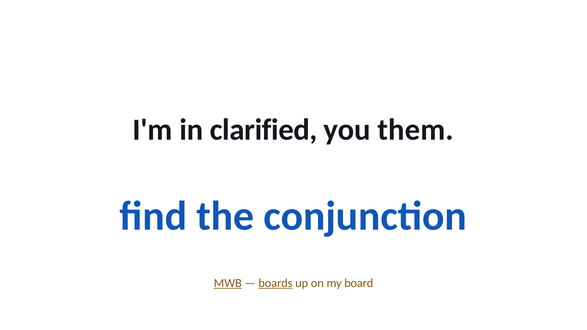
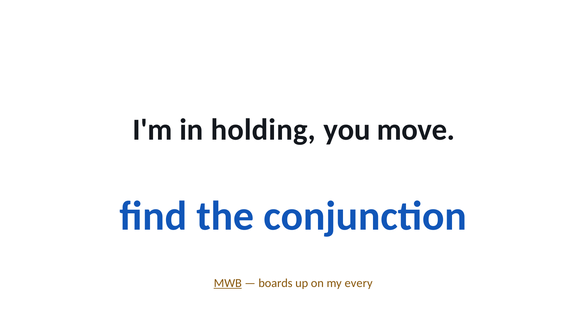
clarified: clarified -> holding
them: them -> move
boards underline: present -> none
board: board -> every
